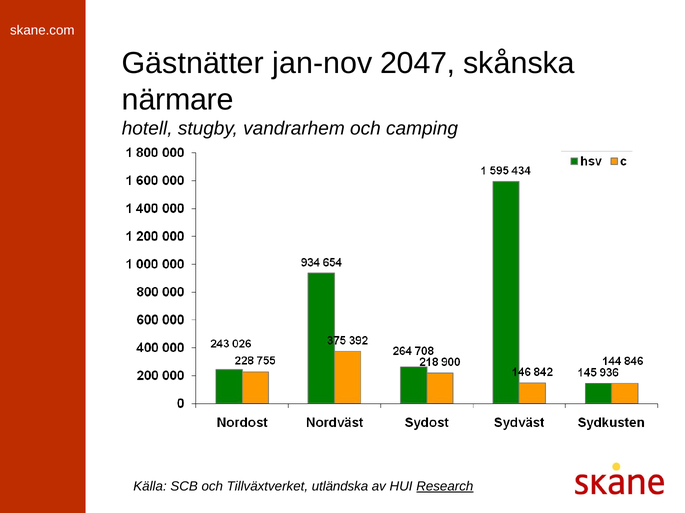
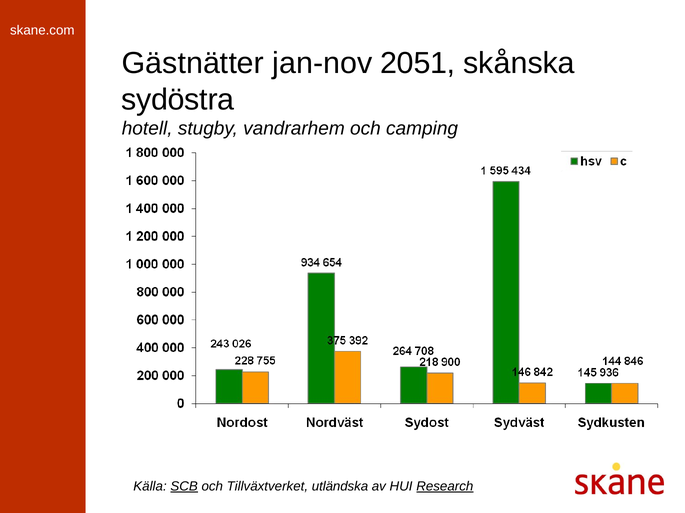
2047: 2047 -> 2051
närmare: närmare -> sydöstra
SCB underline: none -> present
